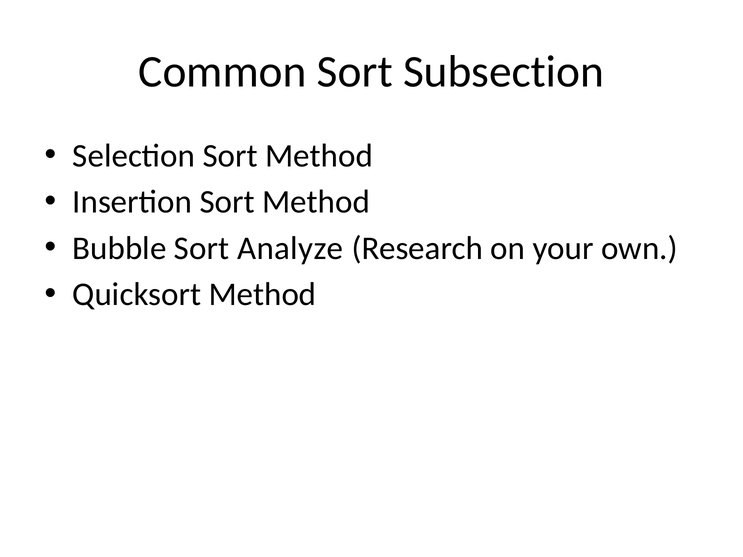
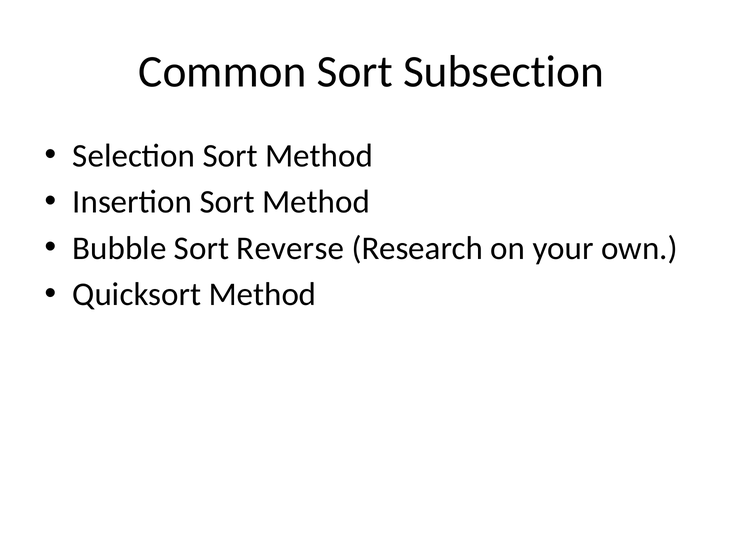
Analyze: Analyze -> Reverse
